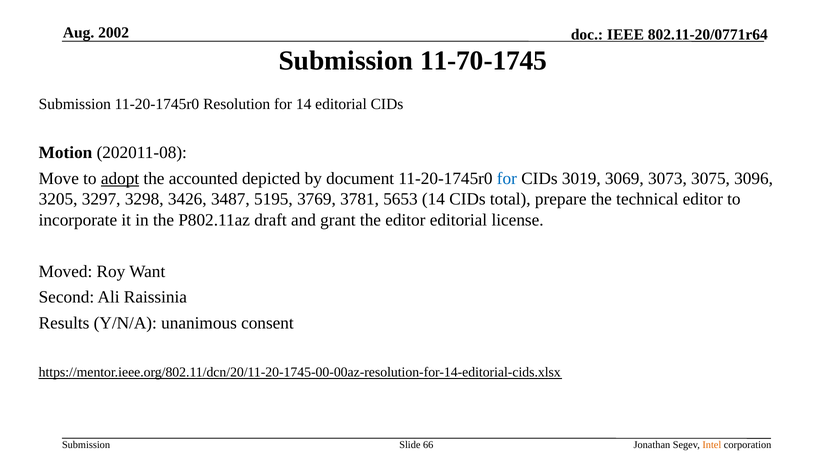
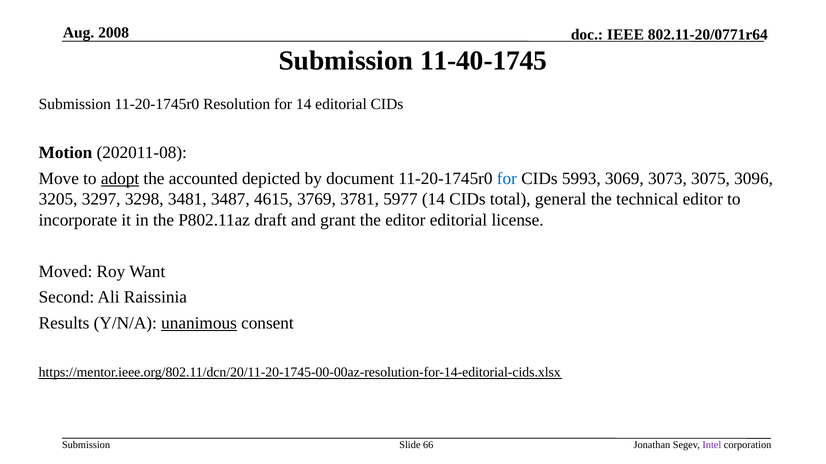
2002: 2002 -> 2008
11-70-1745: 11-70-1745 -> 11-40-1745
3019: 3019 -> 5993
3426: 3426 -> 3481
5195: 5195 -> 4615
5653: 5653 -> 5977
prepare: prepare -> general
unanimous underline: none -> present
Intel colour: orange -> purple
